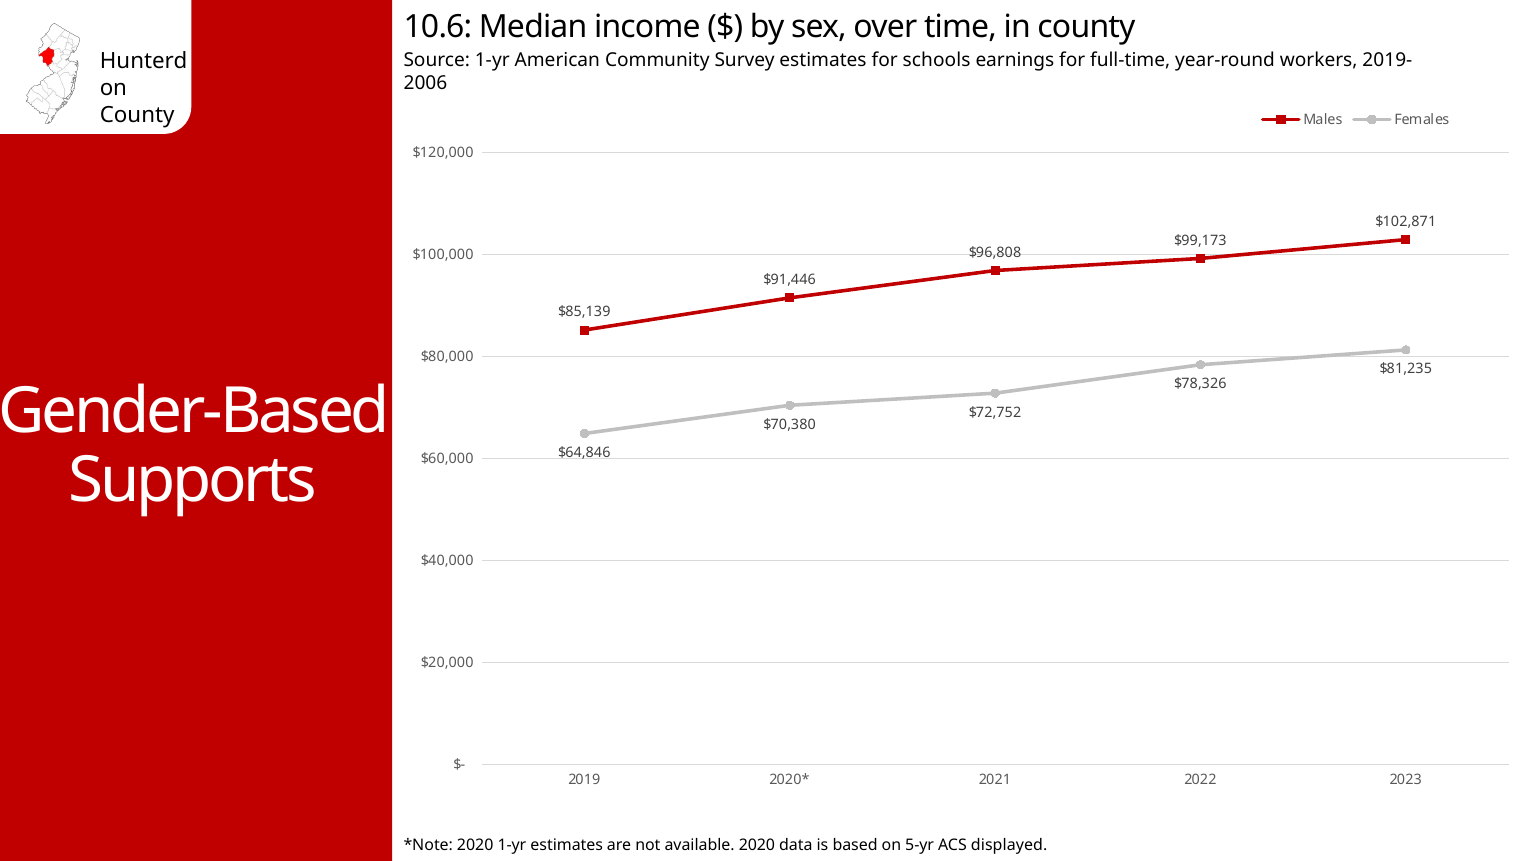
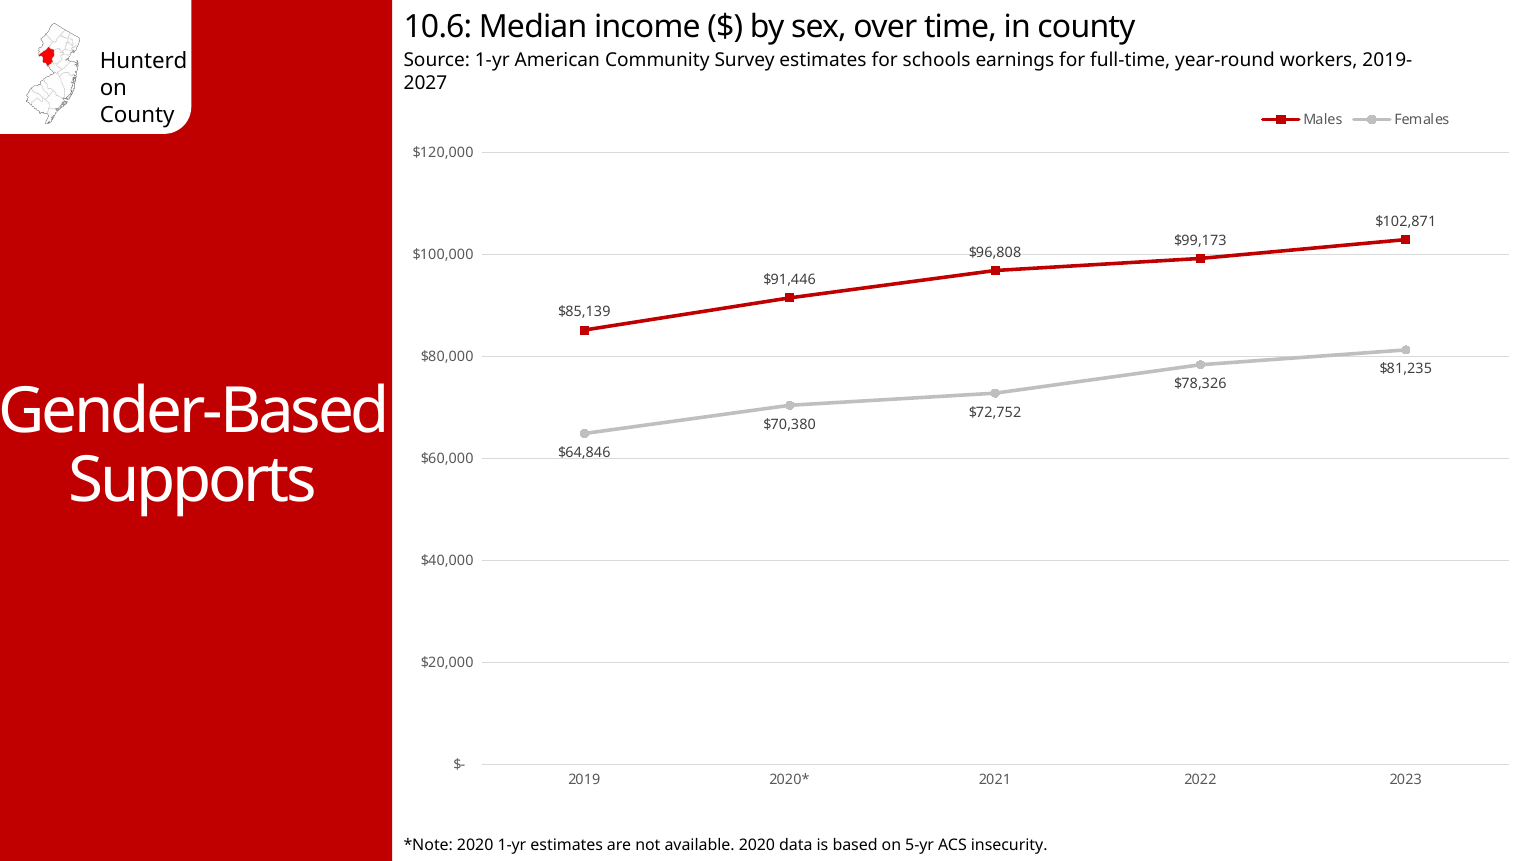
2006: 2006 -> 2027
displayed: displayed -> insecurity
